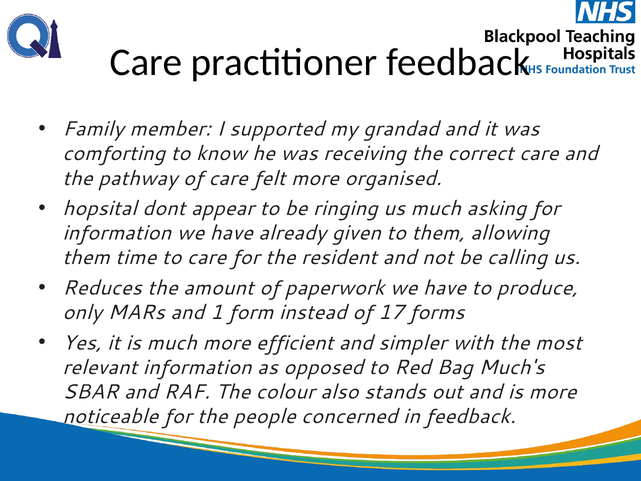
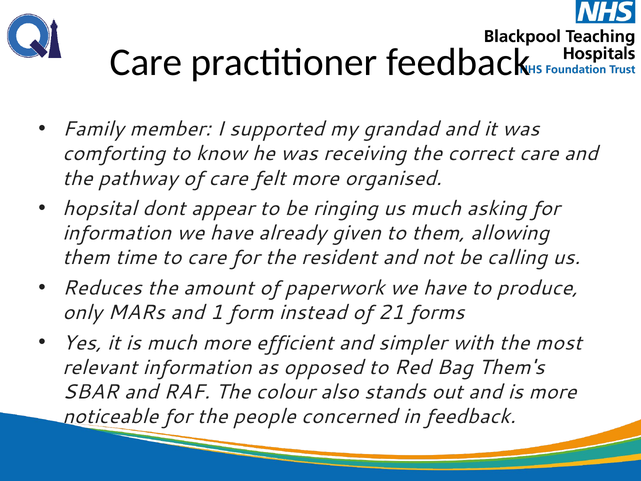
17: 17 -> 21
Much's: Much's -> Them's
